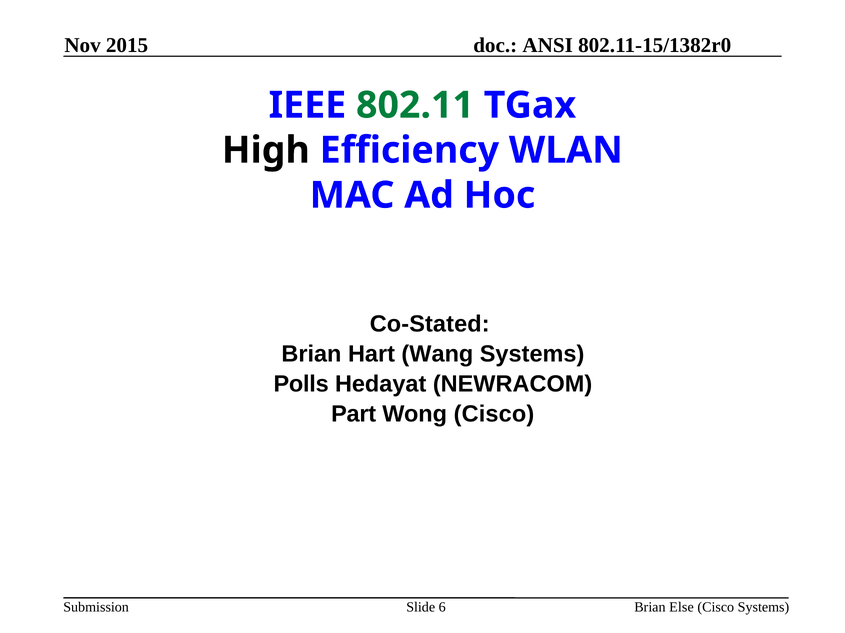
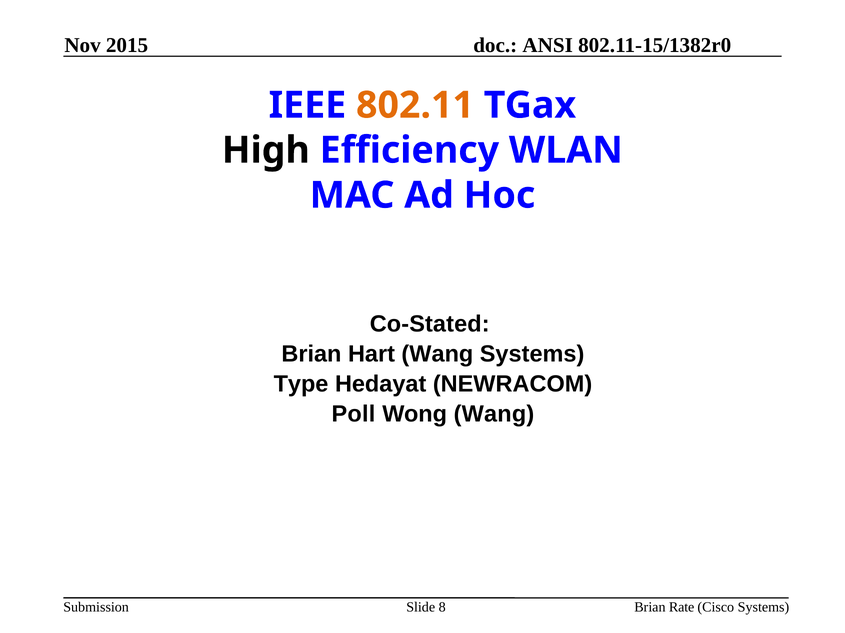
802.11 colour: green -> orange
Polls: Polls -> Type
Part: Part -> Poll
Wong Cisco: Cisco -> Wang
6: 6 -> 8
Else: Else -> Rate
